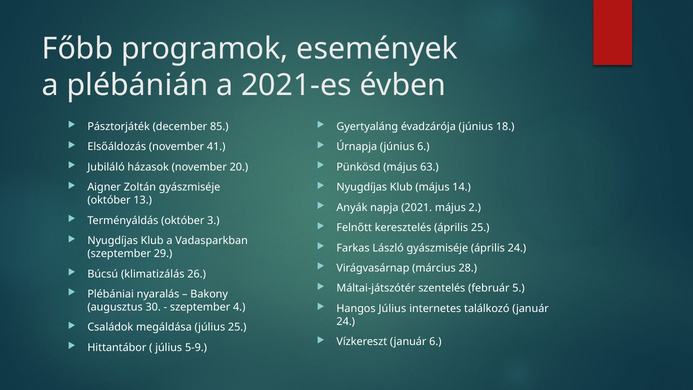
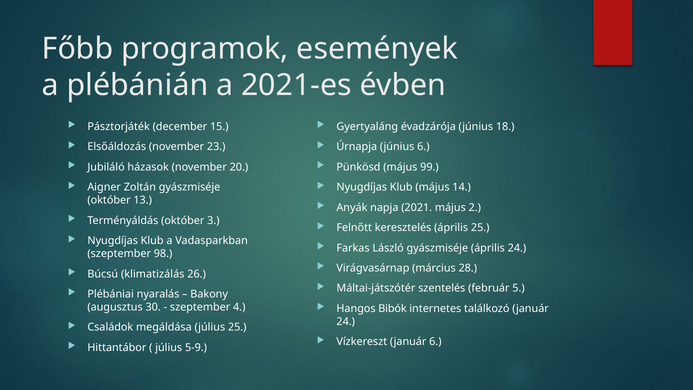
85: 85 -> 15
41: 41 -> 23
63: 63 -> 99
29: 29 -> 98
Hangos Július: Július -> Bibók
